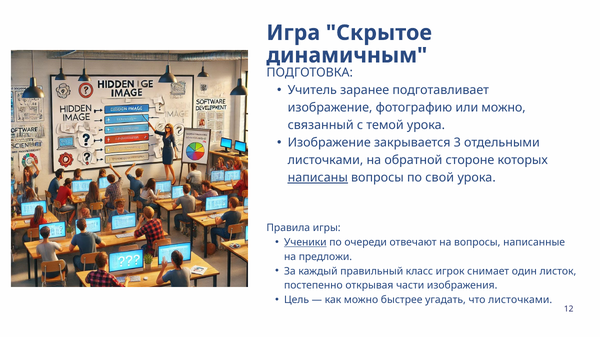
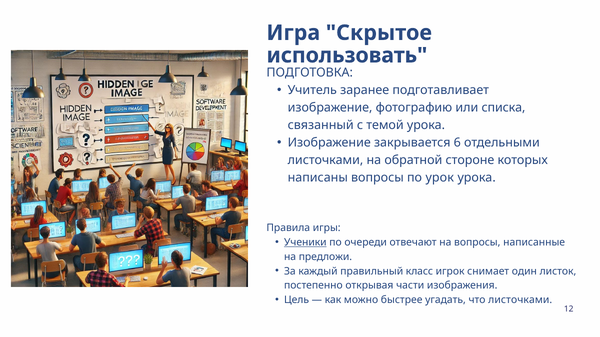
динамичным: динамичным -> использовать
или можно: можно -> списка
3: 3 -> 6
написаны underline: present -> none
свой: свой -> урок
